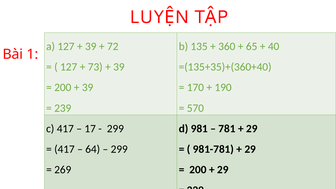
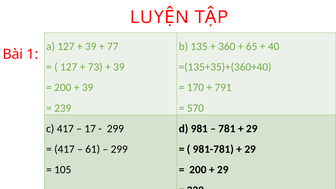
72: 72 -> 77
190: 190 -> 791
64: 64 -> 61
269: 269 -> 105
